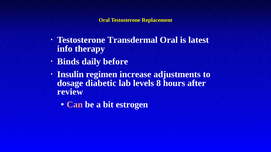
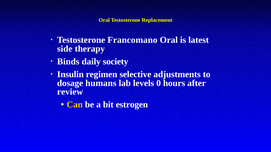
Transdermal: Transdermal -> Francomano
info: info -> side
before: before -> society
increase: increase -> selective
diabetic: diabetic -> humans
8: 8 -> 0
Can colour: pink -> yellow
